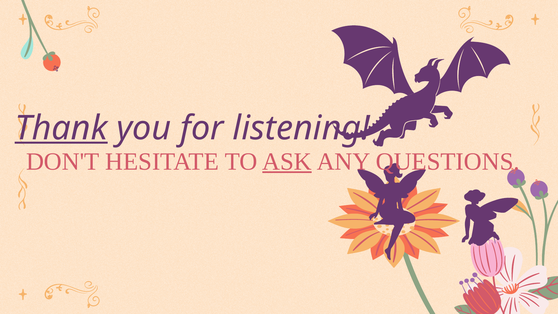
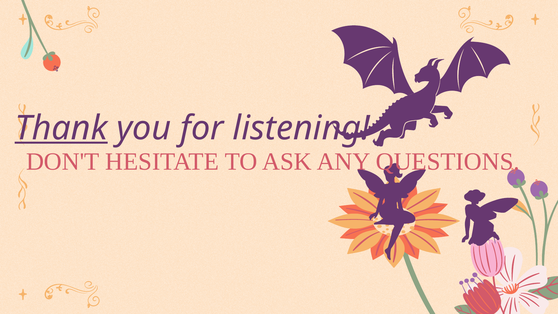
ASK underline: present -> none
